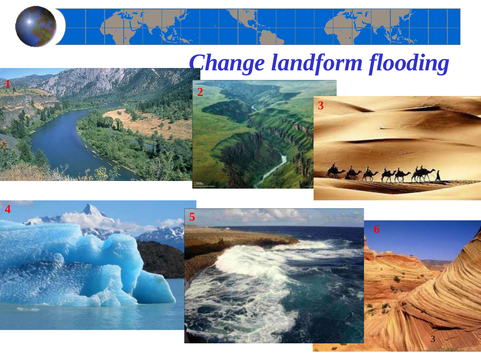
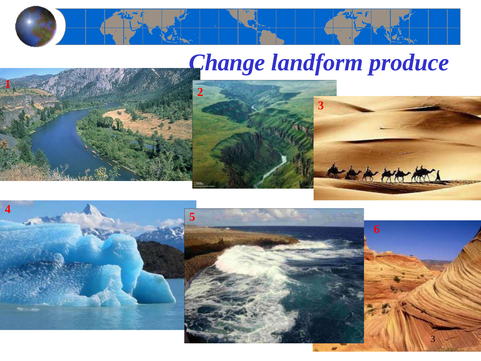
flooding: flooding -> produce
